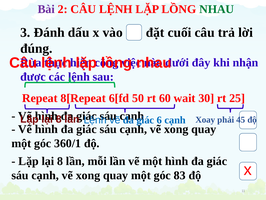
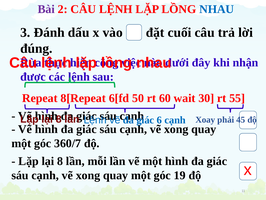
NHAU at (217, 9) colour: green -> blue
25: 25 -> 55
360/1: 360/1 -> 360/7
83: 83 -> 19
